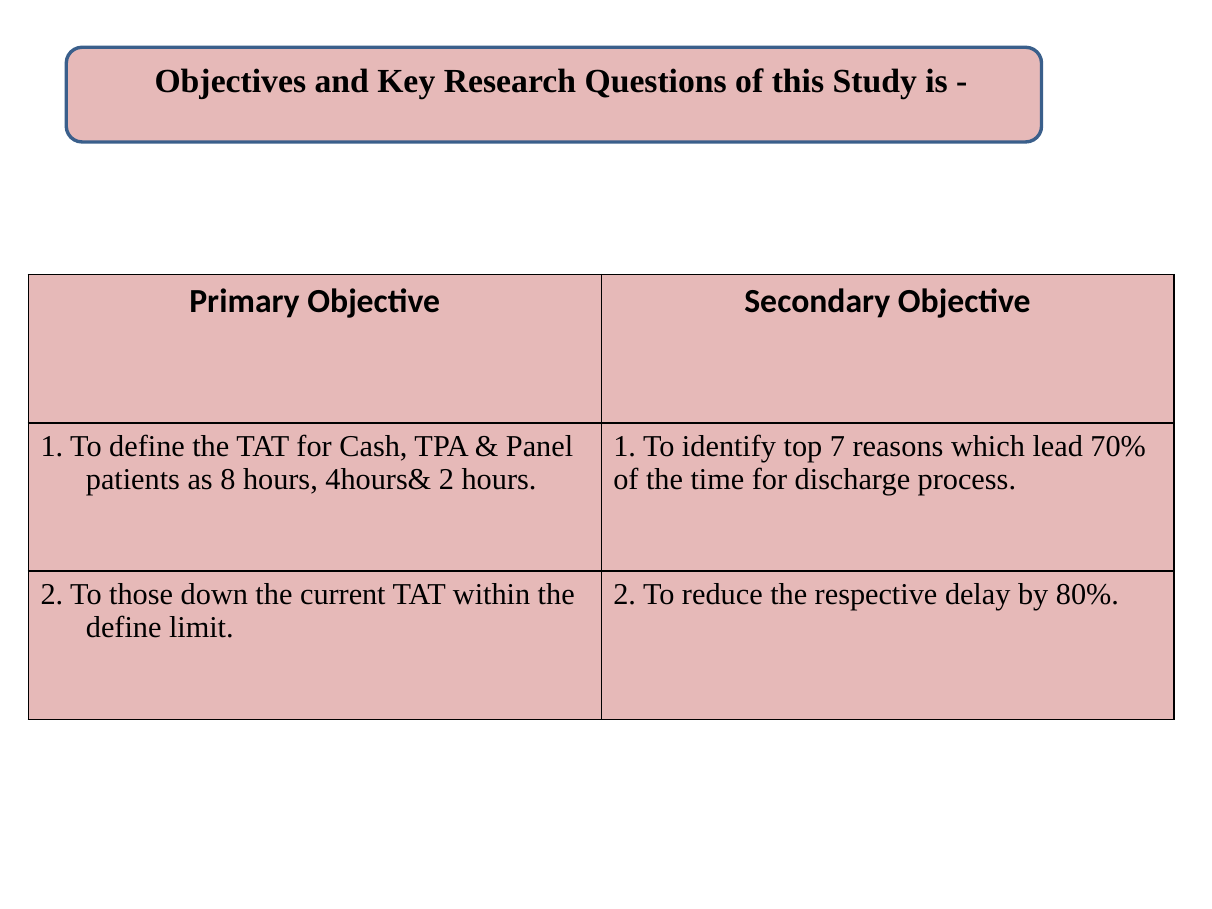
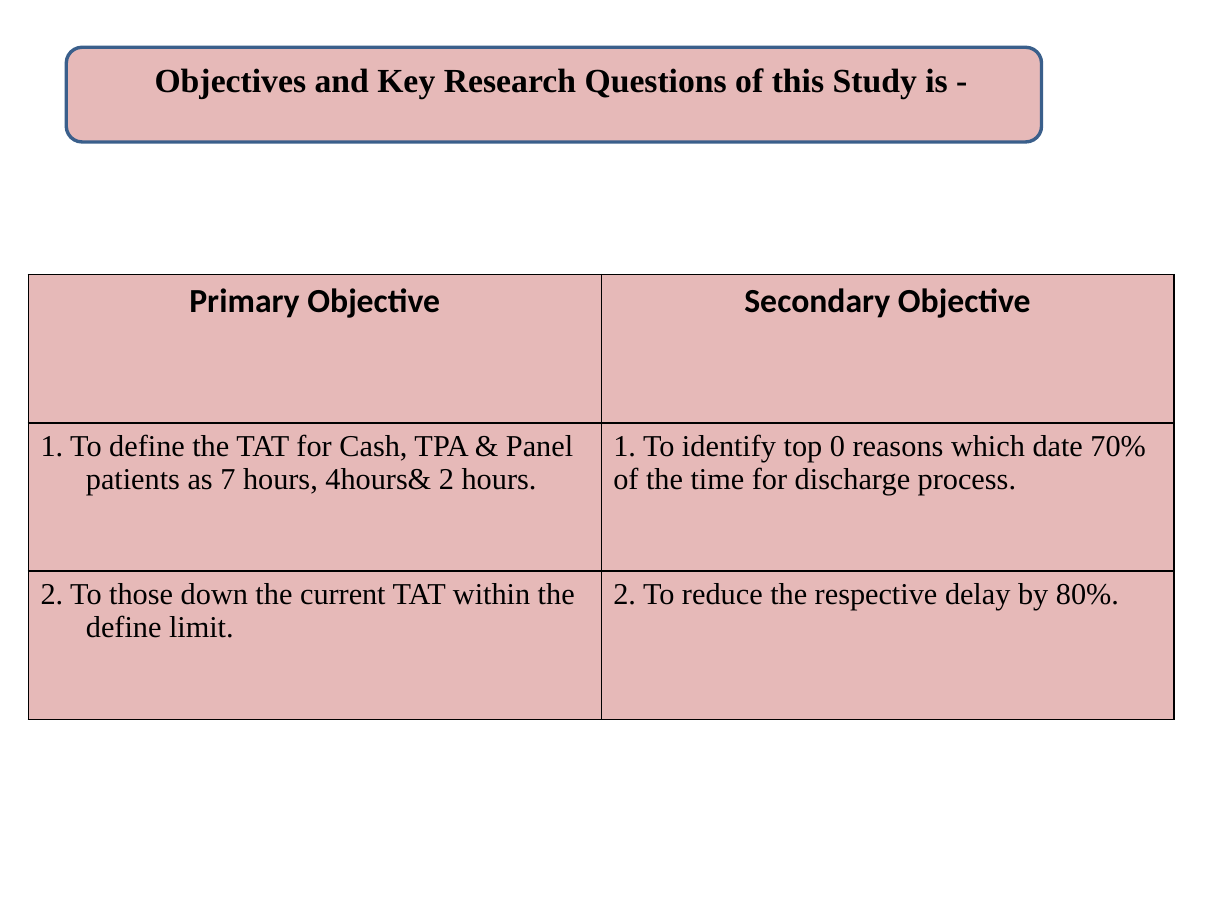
7: 7 -> 0
lead: lead -> date
8: 8 -> 7
